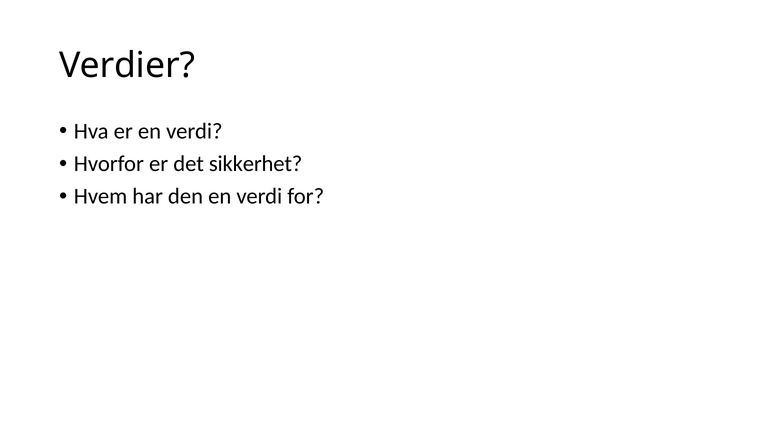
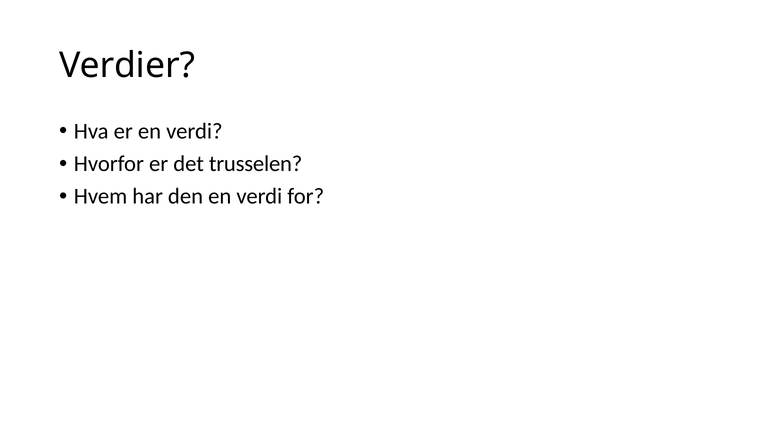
sikkerhet: sikkerhet -> trusselen
